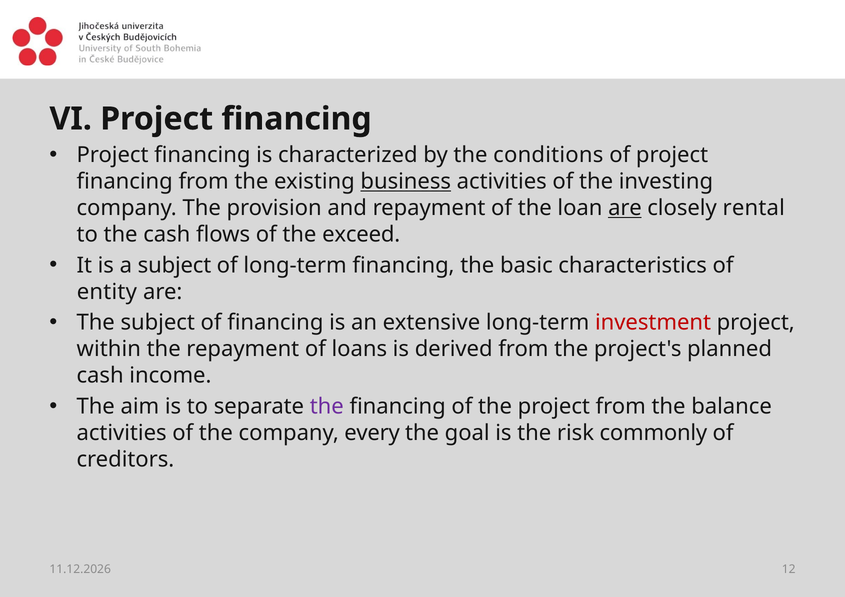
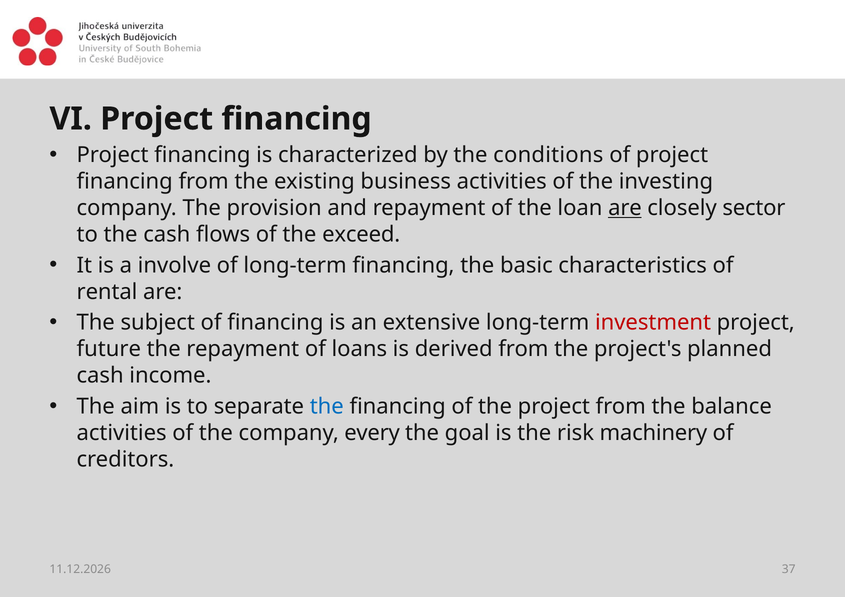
business underline: present -> none
rental: rental -> sector
a subject: subject -> involve
entity: entity -> rental
within: within -> future
the at (327, 407) colour: purple -> blue
commonly: commonly -> machinery
12: 12 -> 37
